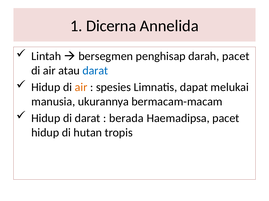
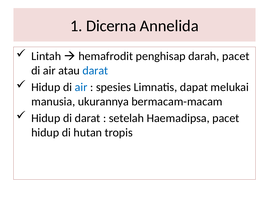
bersegmen: bersegmen -> hemafrodit
air at (81, 88) colour: orange -> blue
berada: berada -> setelah
